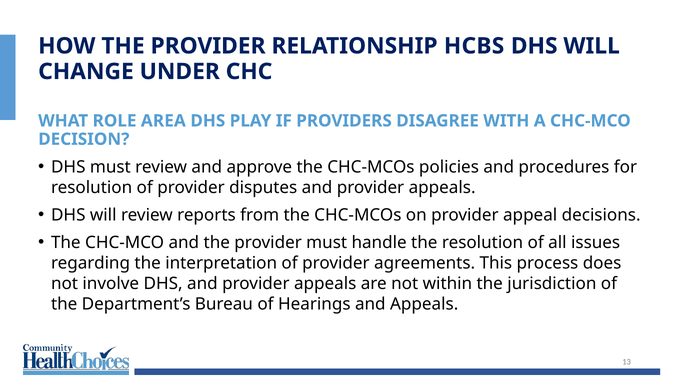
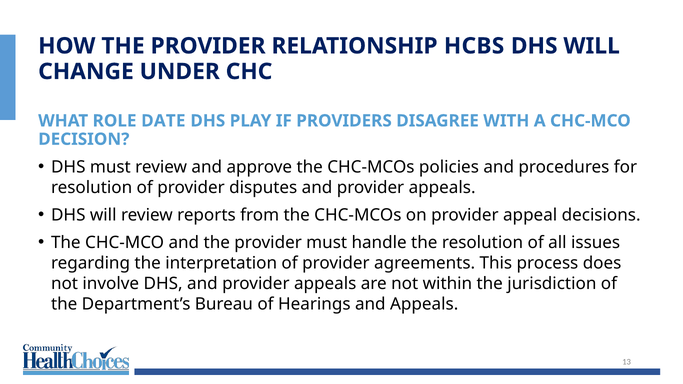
AREA: AREA -> DATE
